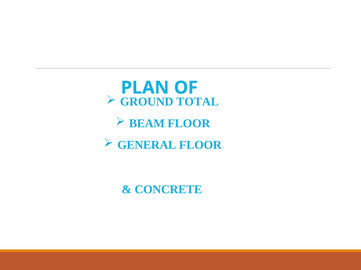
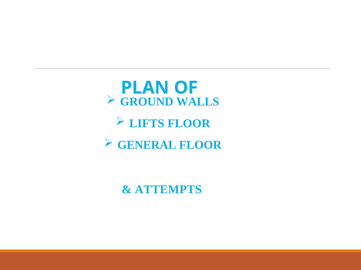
TOTAL: TOTAL -> WALLS
BEAM: BEAM -> LIFTS
CONCRETE: CONCRETE -> ATTEMPTS
